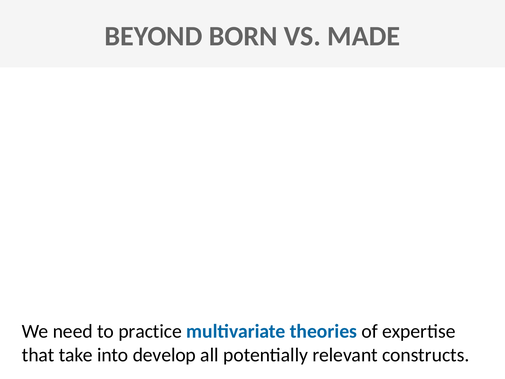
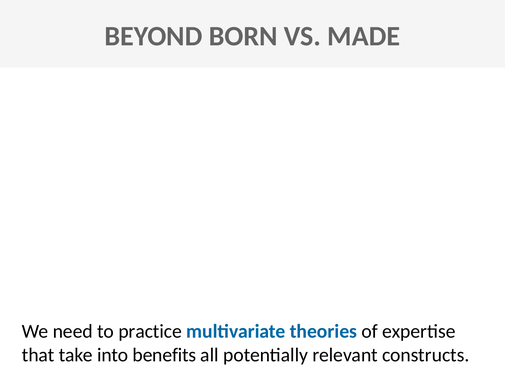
develop: develop -> benefits
